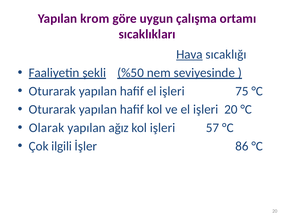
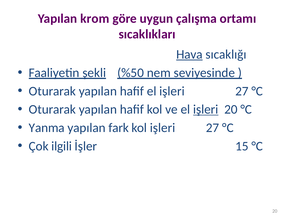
el işleri 75: 75 -> 27
işleri at (206, 110) underline: none -> present
Olarak: Olarak -> Yanma
ağız: ağız -> fark
kol işleri 57: 57 -> 27
86: 86 -> 15
